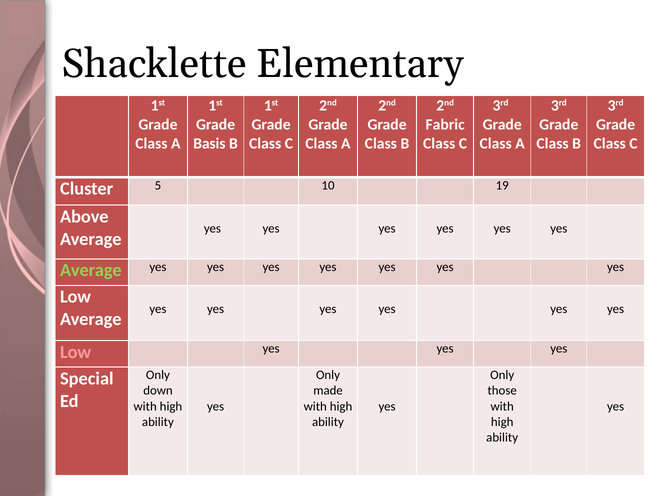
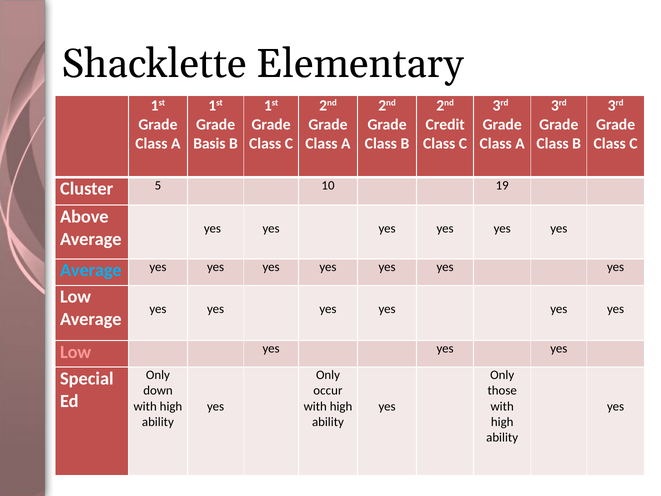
Fabric: Fabric -> Credit
Average at (91, 270) colour: light green -> light blue
made: made -> occur
